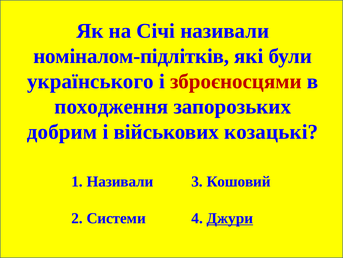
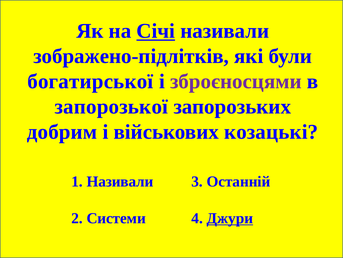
Січі underline: none -> present
номіналом-підлітків: номіналом-підлітків -> зображено-підлітків
українського: українського -> богатирської
зброєносцями colour: red -> purple
походження: походження -> запорозької
Кошовий: Кошовий -> Останній
